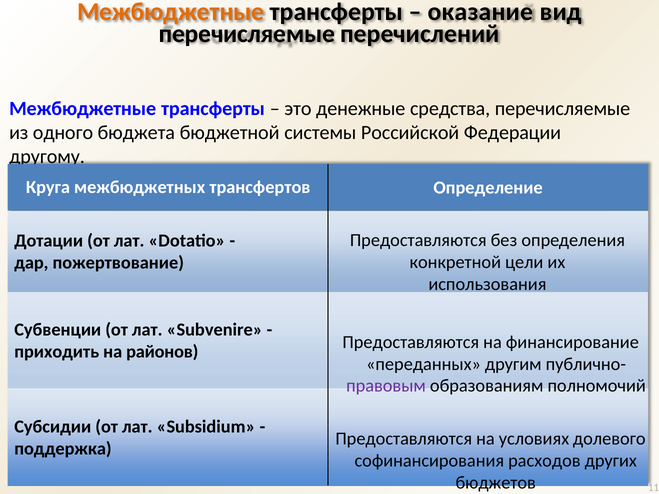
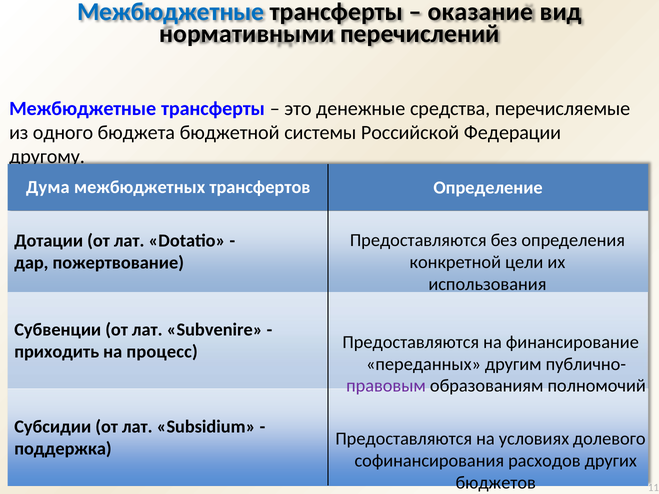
Межбюджетные at (171, 12) colour: orange -> blue
перечисляемые at (247, 34): перечисляемые -> нормативными
Круга: Круга -> Дума
районов: районов -> процесс
